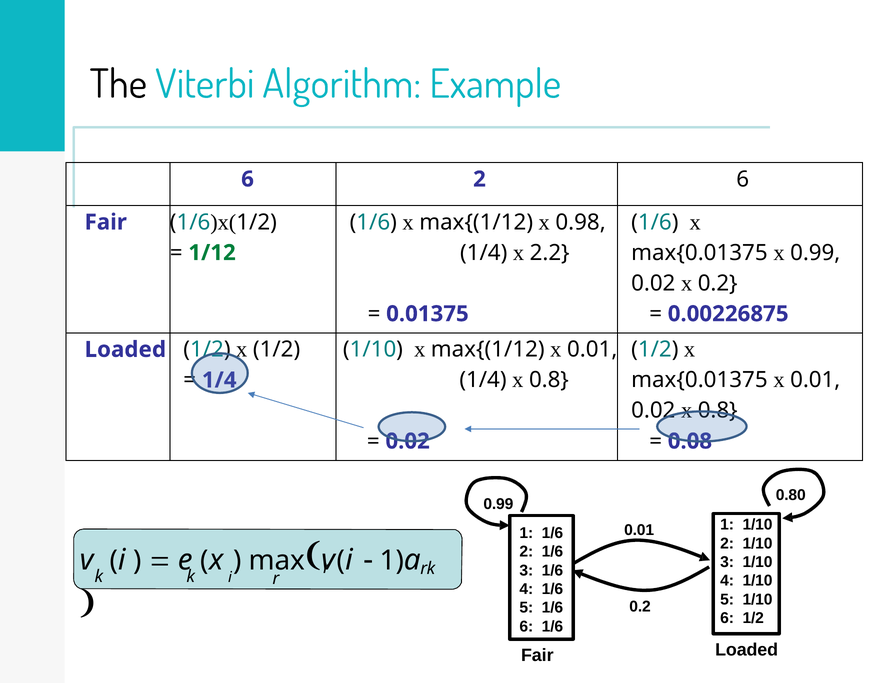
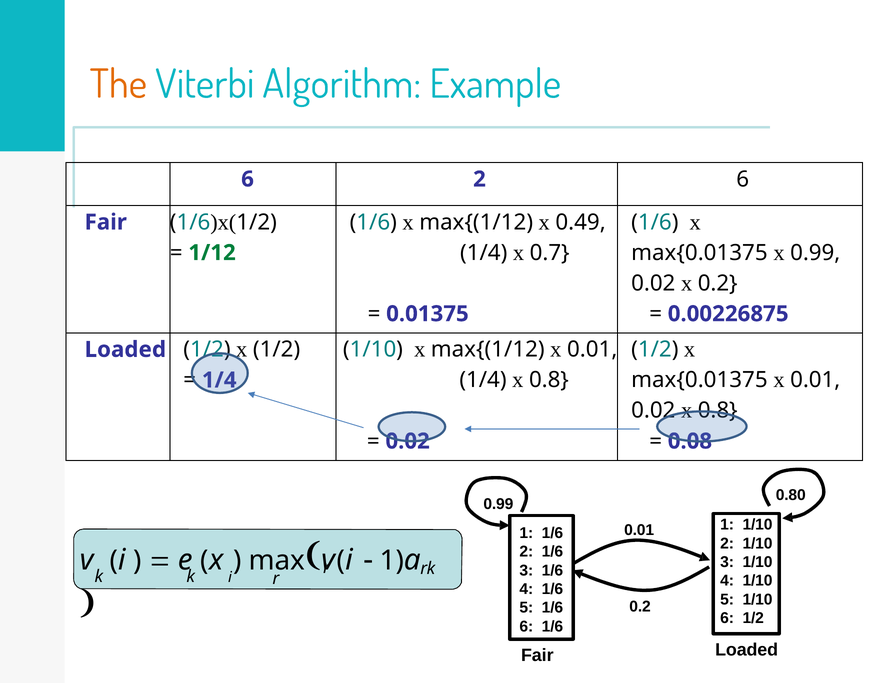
The colour: black -> orange
0.98: 0.98 -> 0.49
2.2: 2.2 -> 0.7
